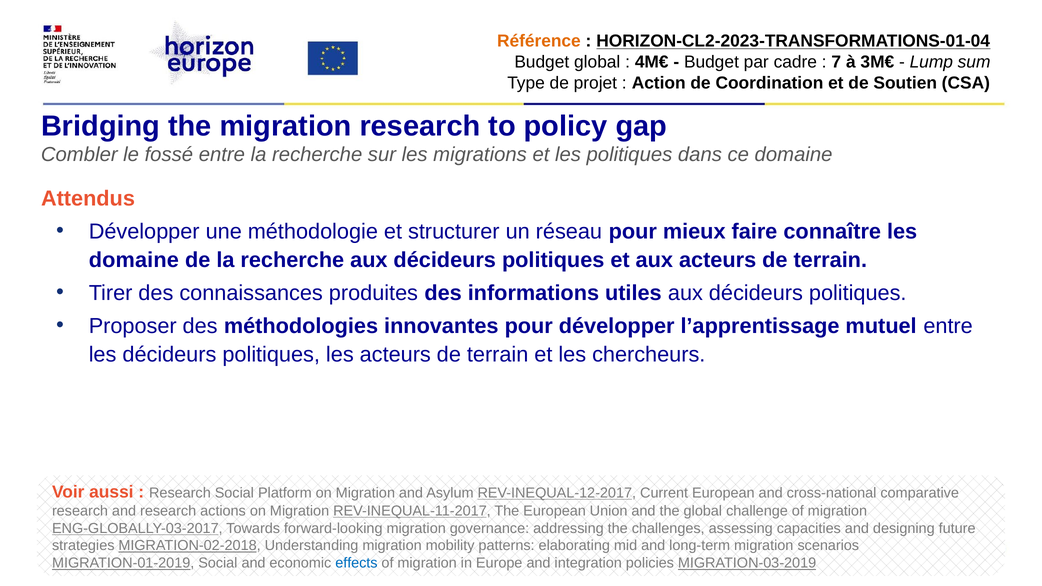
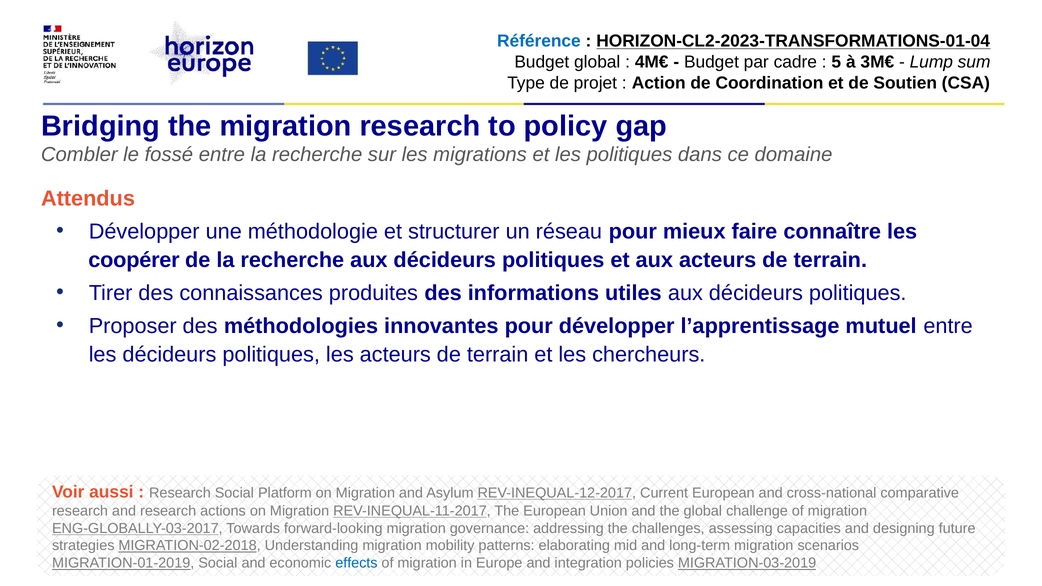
Référence colour: orange -> blue
7: 7 -> 5
domaine at (134, 260): domaine -> coopérer
